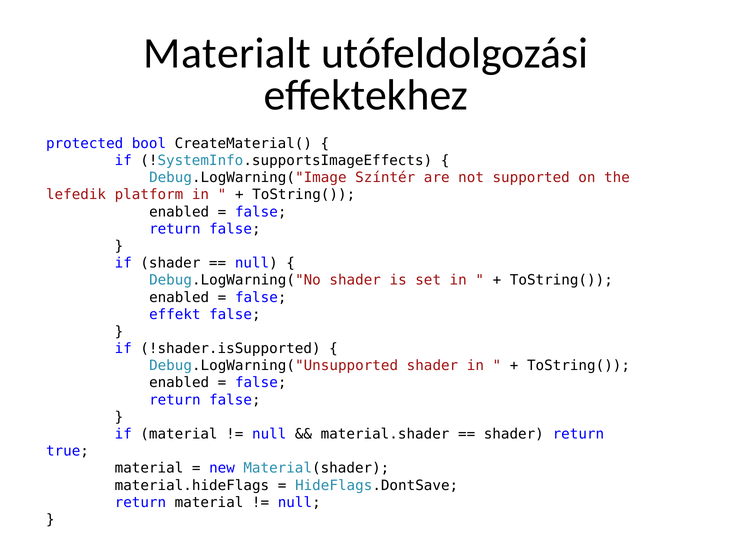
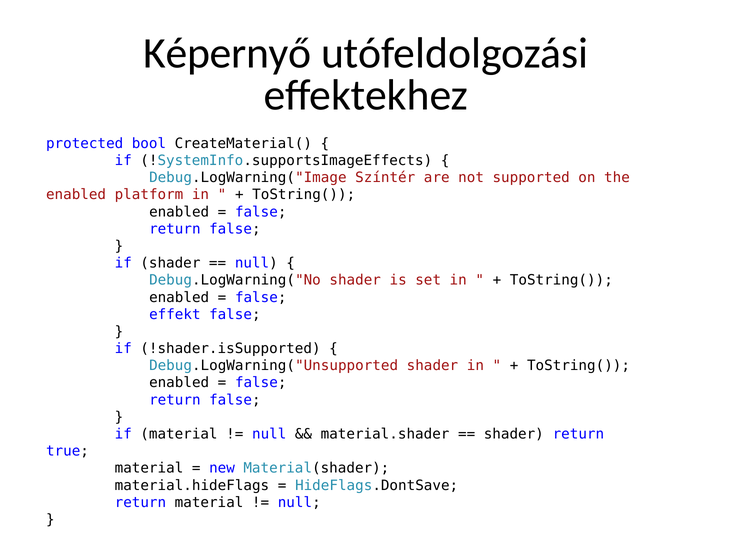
Materialt: Materialt -> Képernyő
lefedik at (76, 195): lefedik -> enabled
